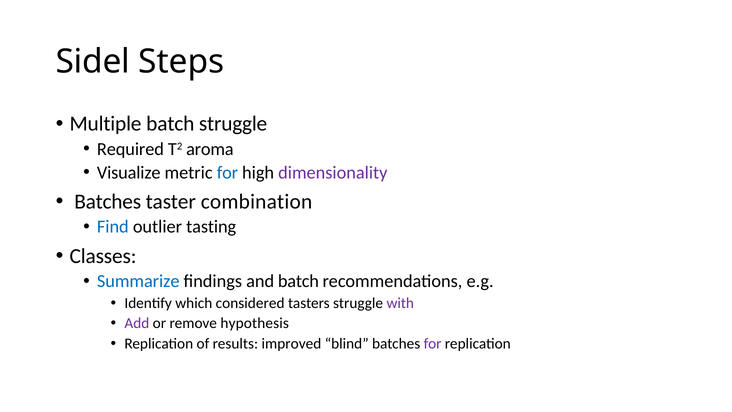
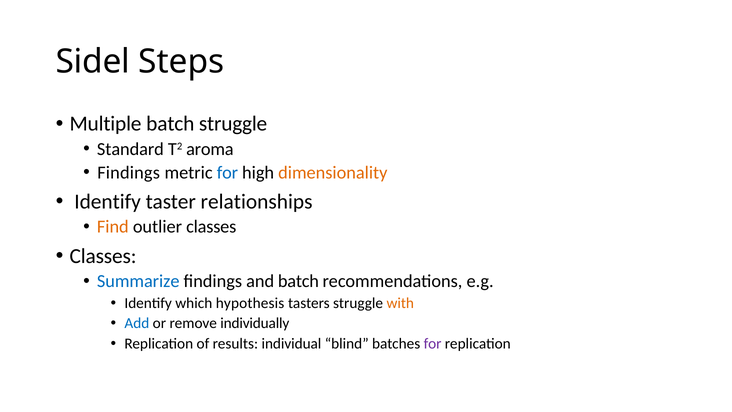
Required: Required -> Standard
Visualize at (129, 173): Visualize -> Findings
dimensionality colour: purple -> orange
Batches at (108, 202): Batches -> Identify
combination: combination -> relationships
Find colour: blue -> orange
outlier tasting: tasting -> classes
considered: considered -> hypothesis
with colour: purple -> orange
Add colour: purple -> blue
hypothesis: hypothesis -> individually
improved: improved -> individual
